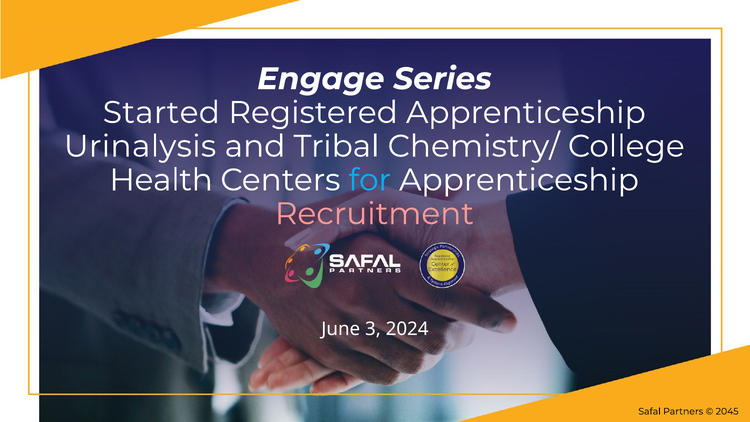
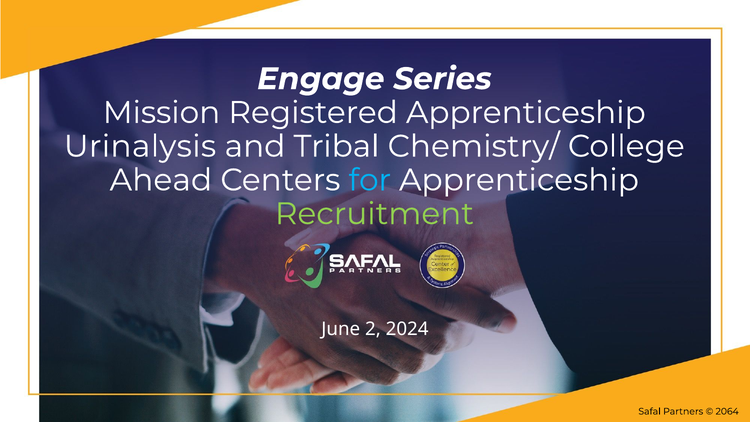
Started: Started -> Mission
Health: Health -> Ahead
Recruitment colour: pink -> light green
3: 3 -> 2
2045: 2045 -> 2064
